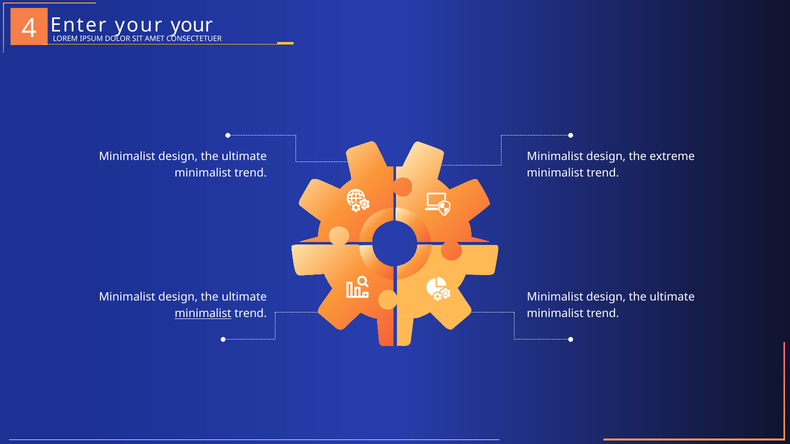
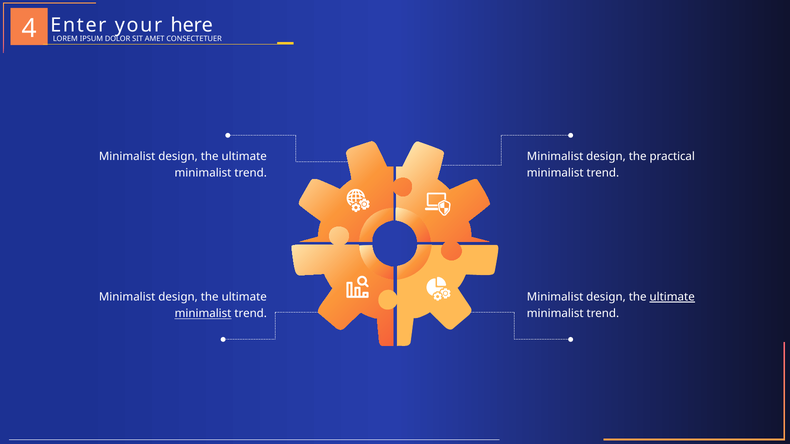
your at (192, 25): your -> here
extreme: extreme -> practical
ultimate at (672, 297) underline: none -> present
